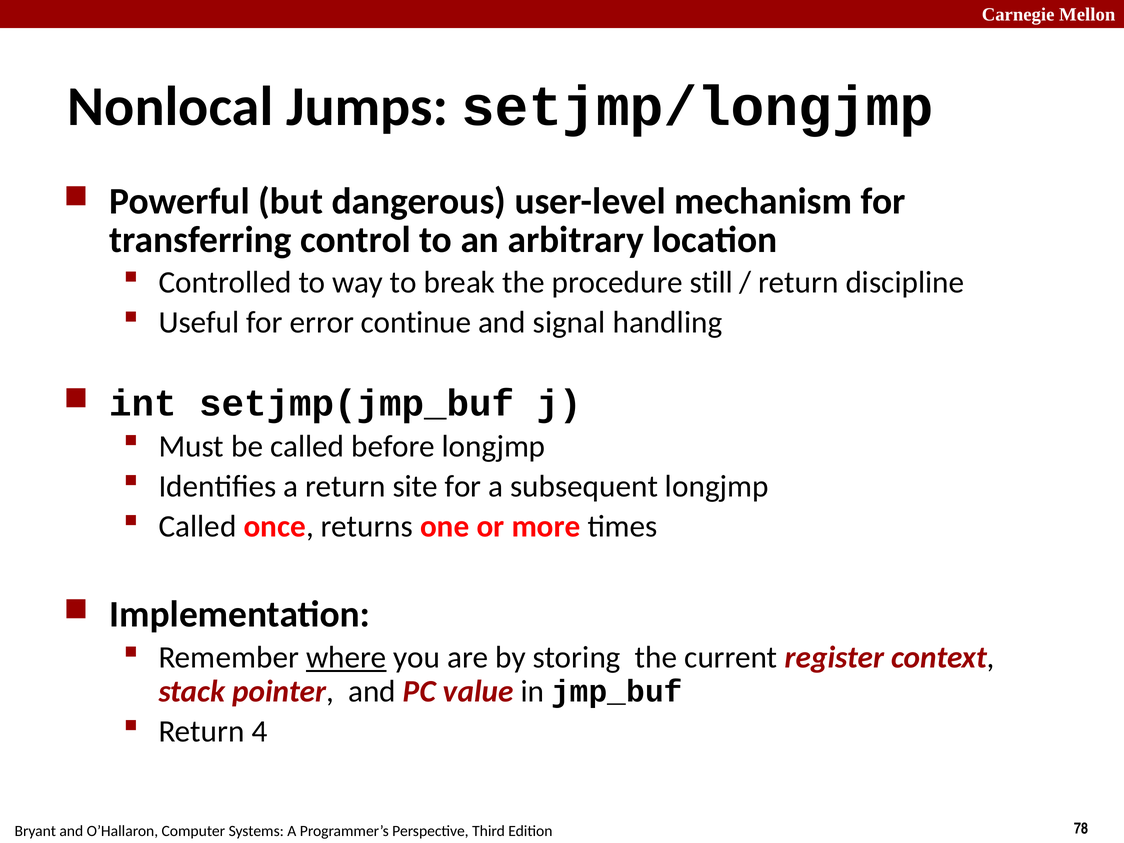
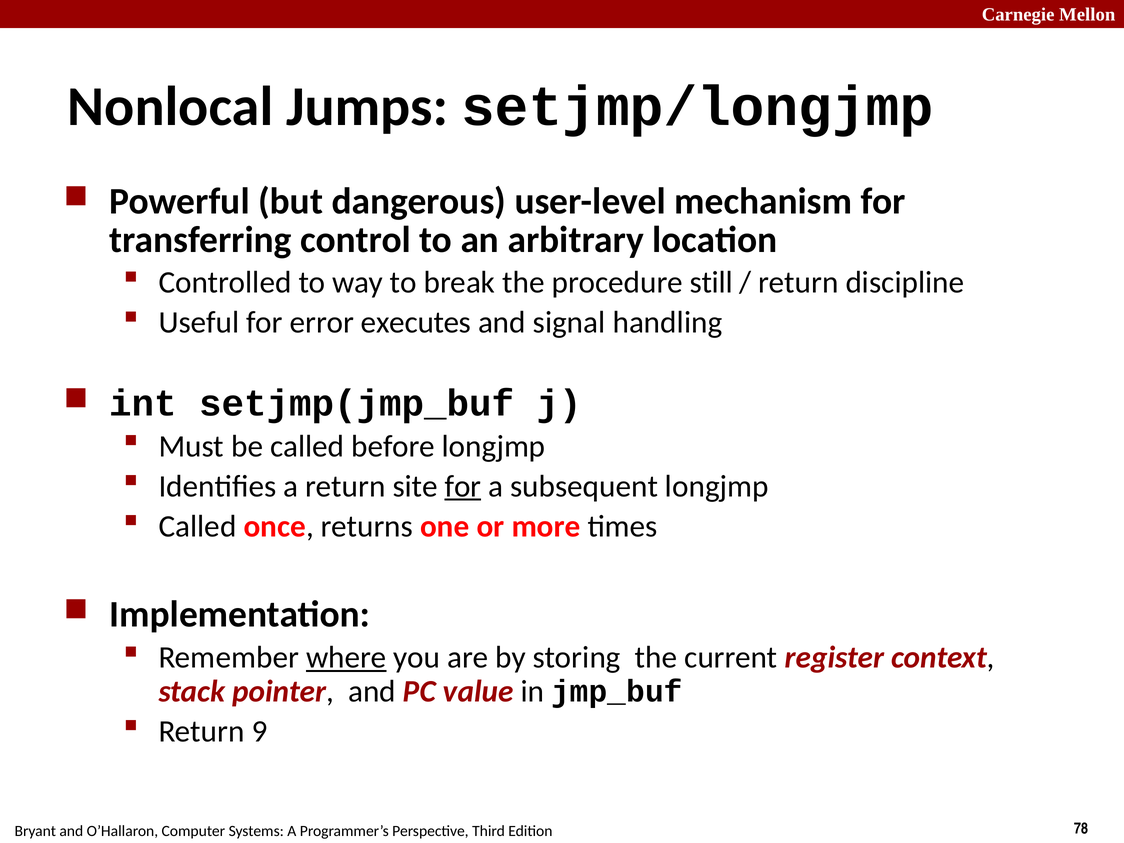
continue: continue -> executes
for at (463, 486) underline: none -> present
4: 4 -> 9
